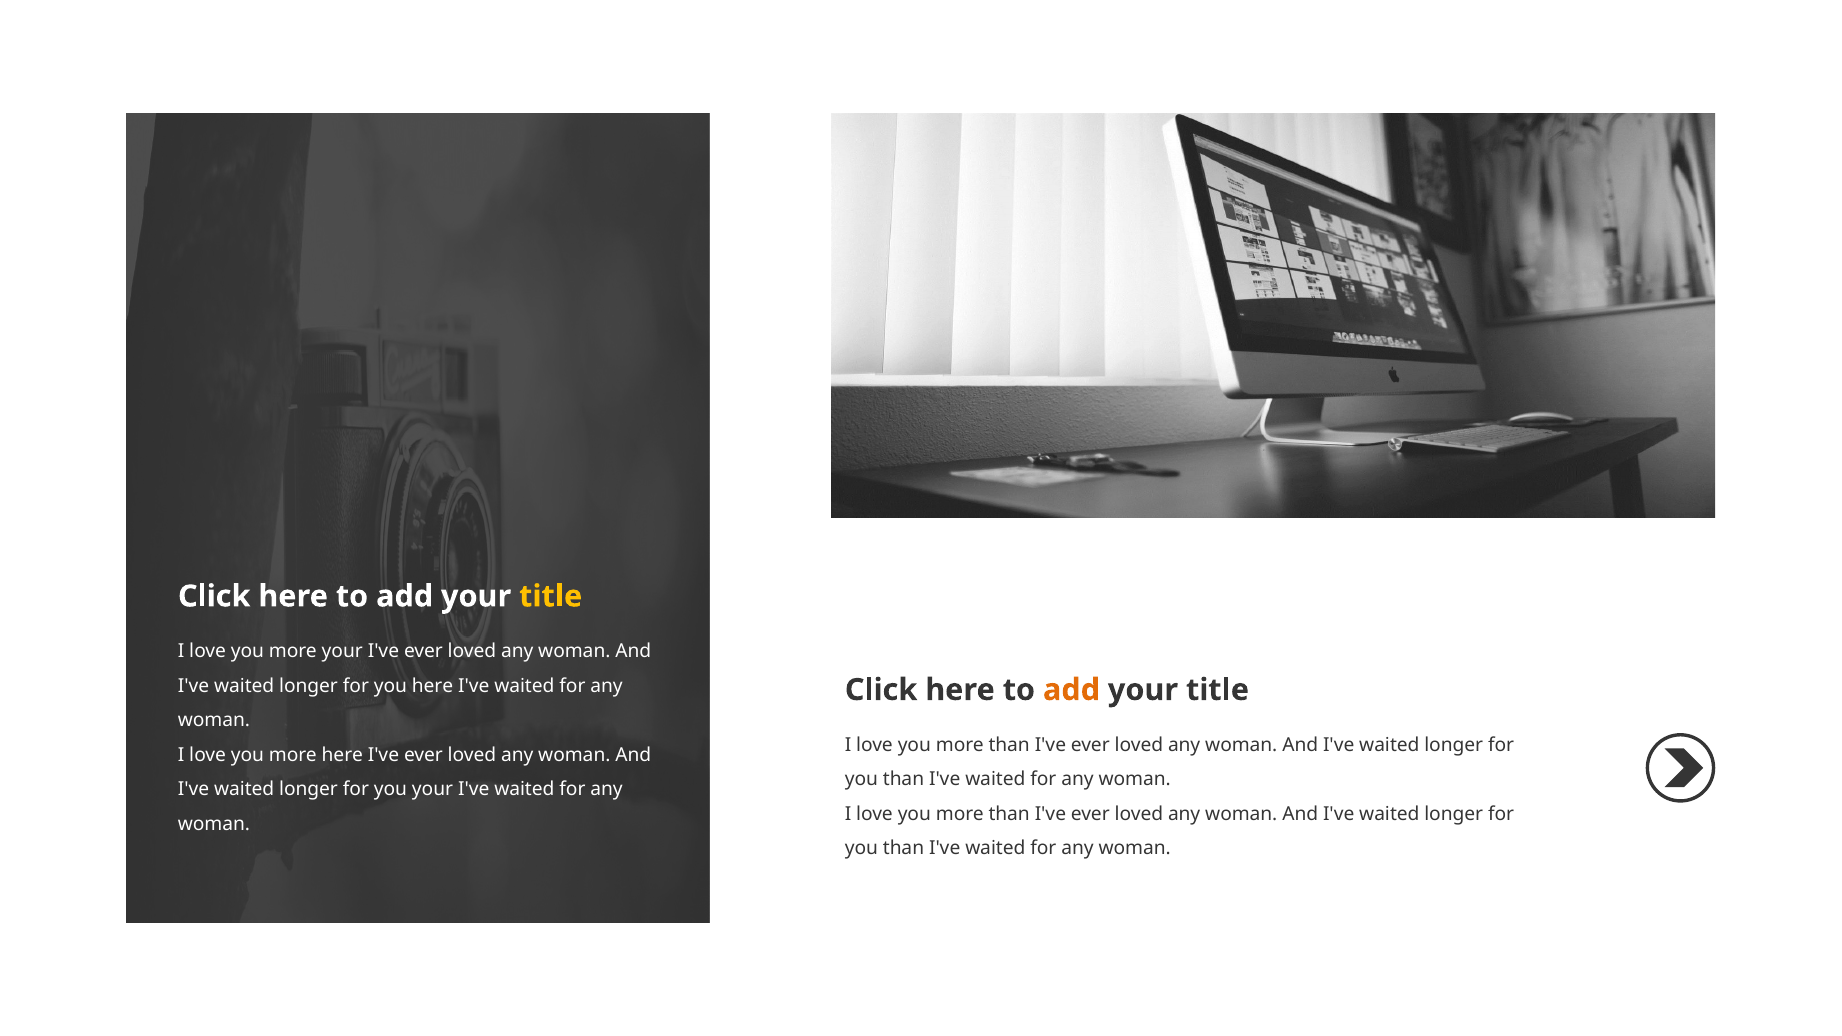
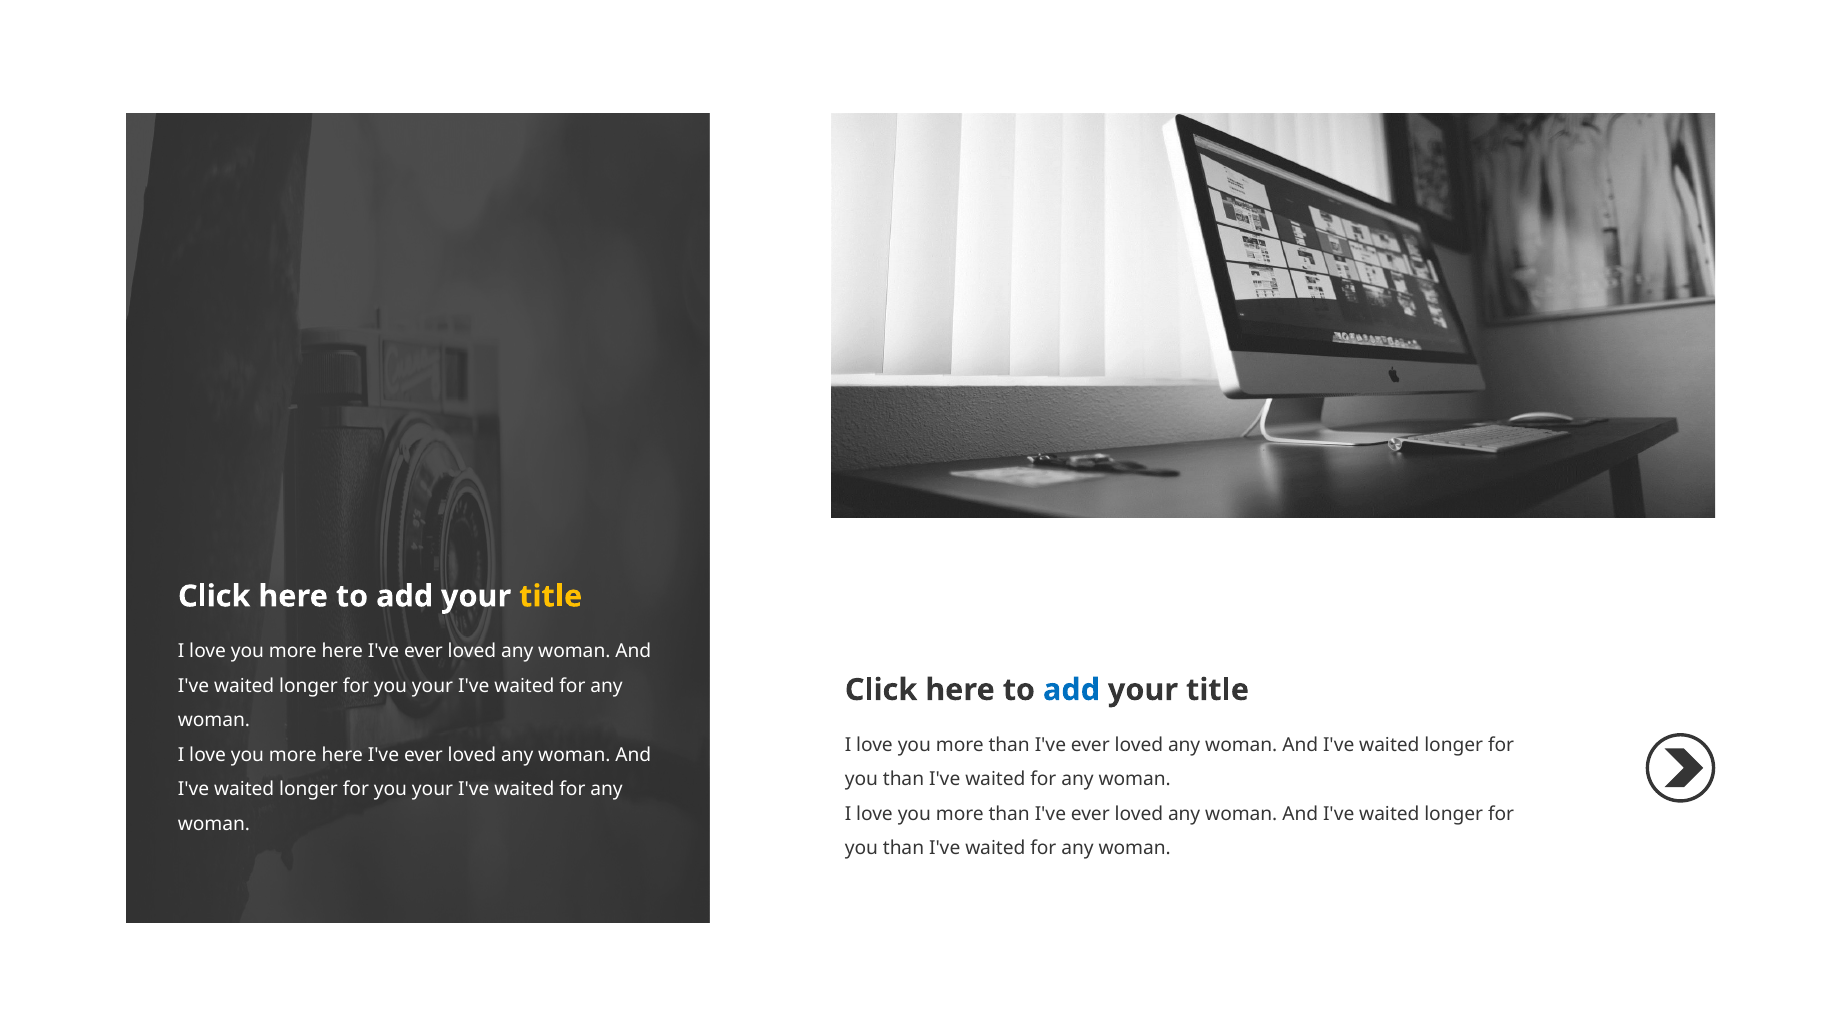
your at (342, 651): your -> here
here at (433, 686): here -> your
add at (1072, 690) colour: orange -> blue
